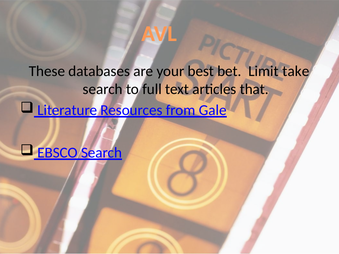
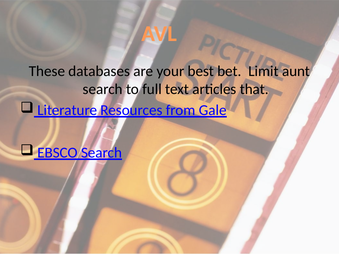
take: take -> aunt
